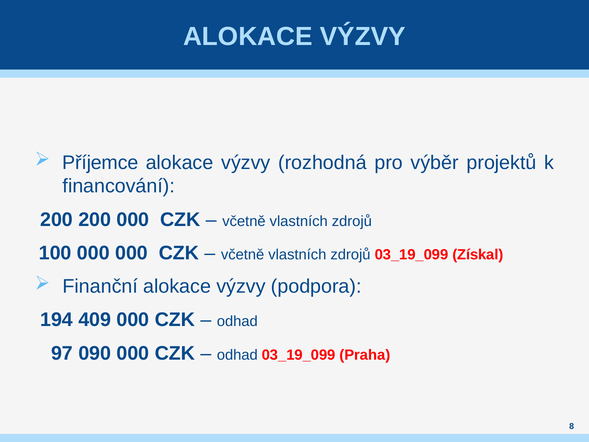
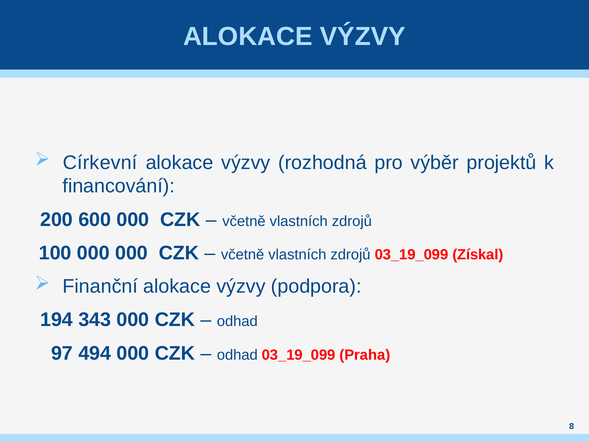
Příjemce: Příjemce -> Církevní
200 200: 200 -> 600
409: 409 -> 343
090: 090 -> 494
